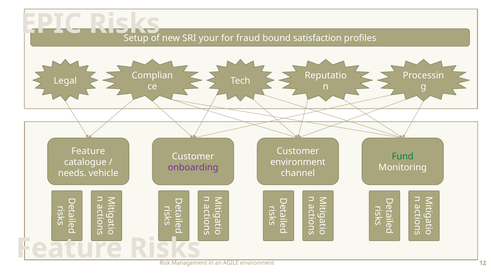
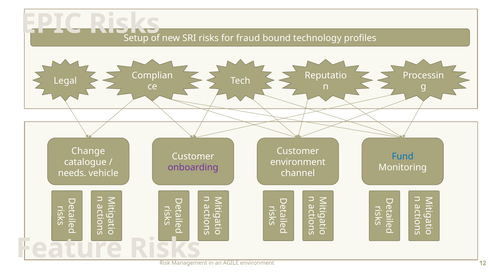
SRI your: your -> risks
satisfaction: satisfaction -> technology
Feature at (88, 151): Feature -> Change
Fund colour: green -> blue
